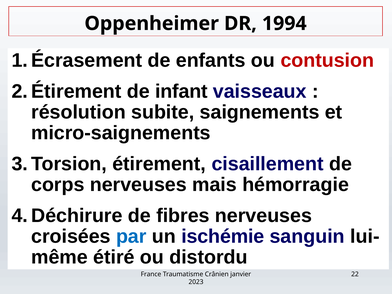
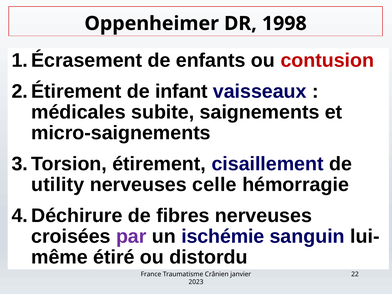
1994: 1994 -> 1998
résolution: résolution -> médicales
corps: corps -> utility
mais: mais -> celle
par colour: blue -> purple
